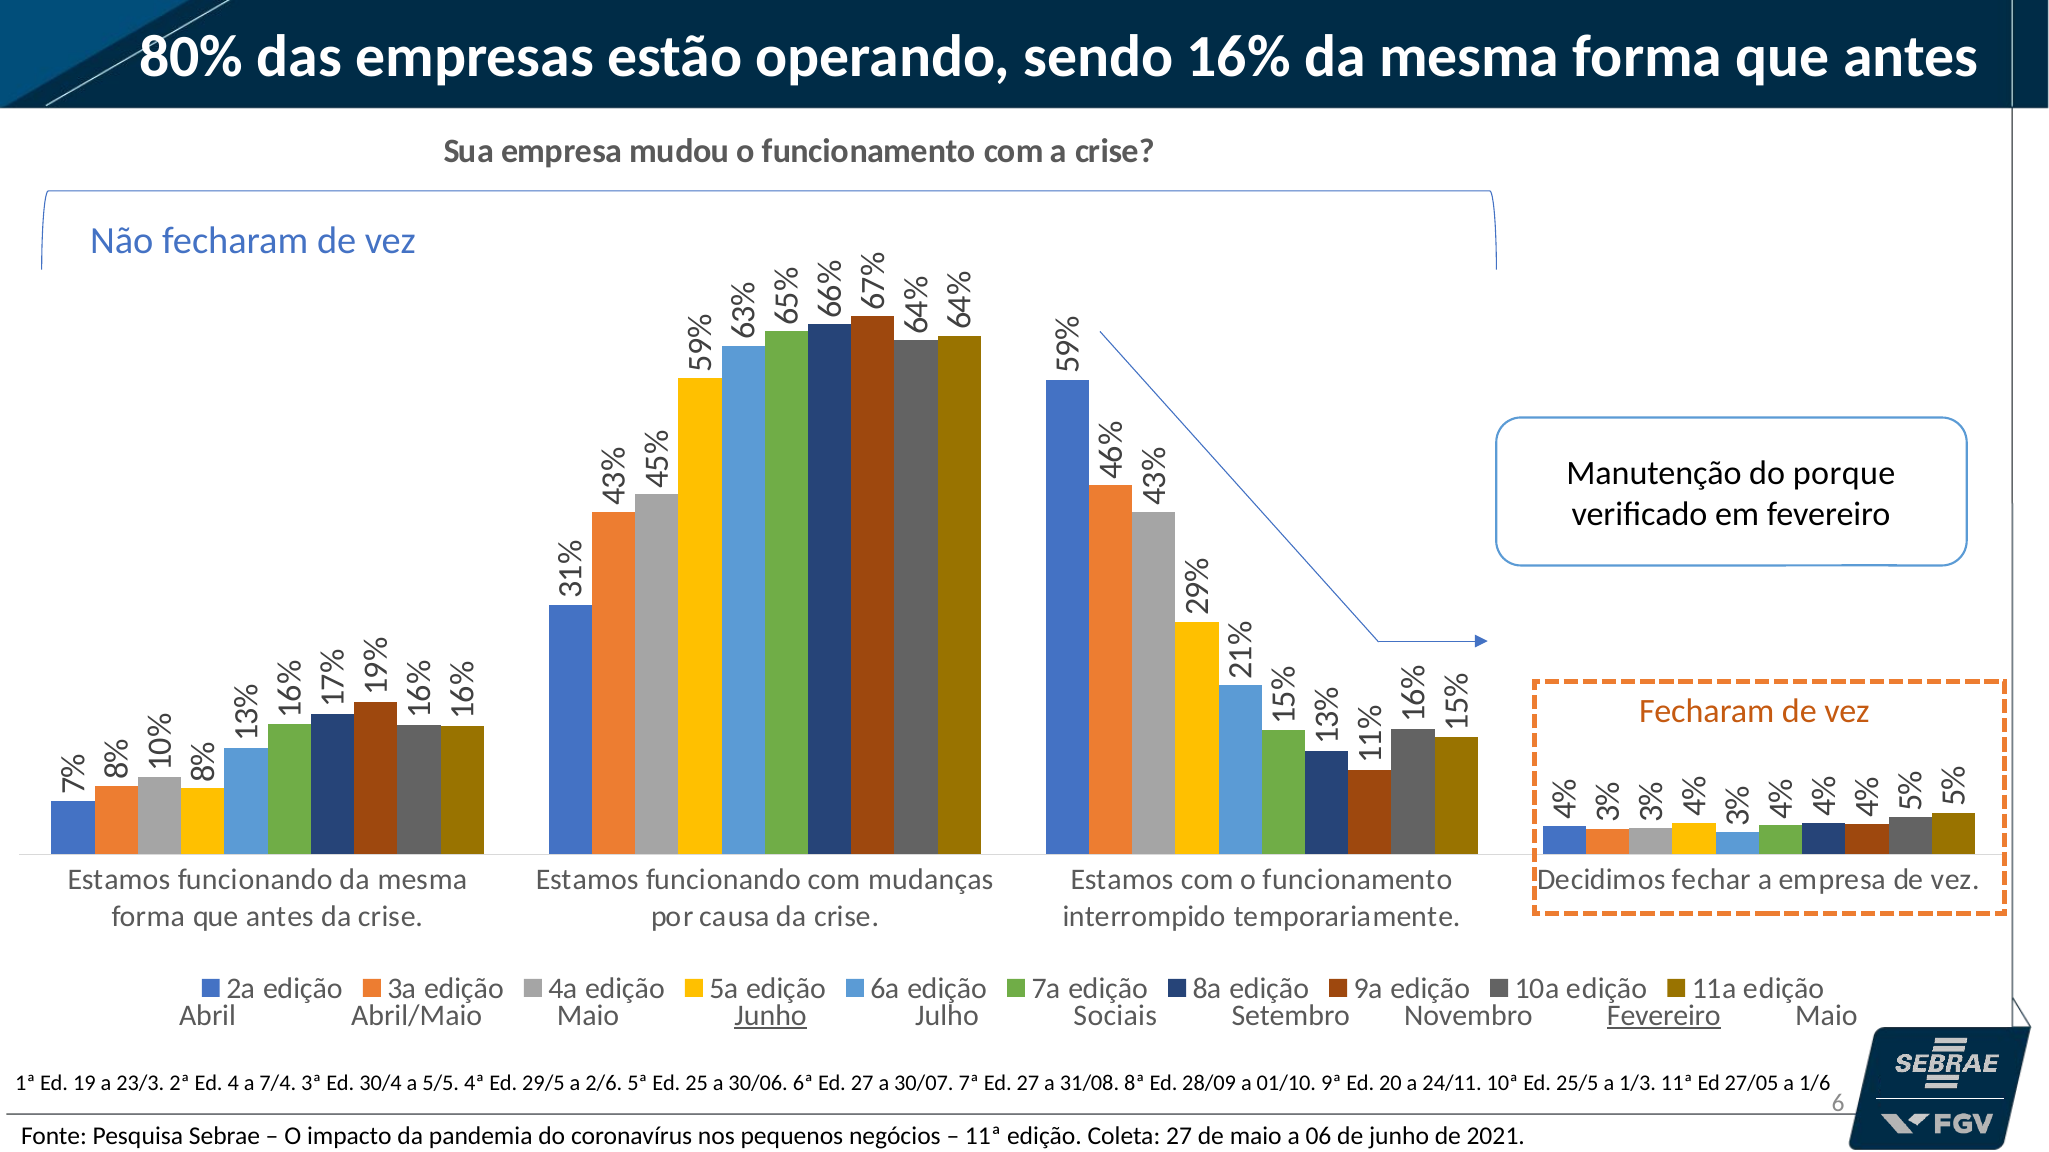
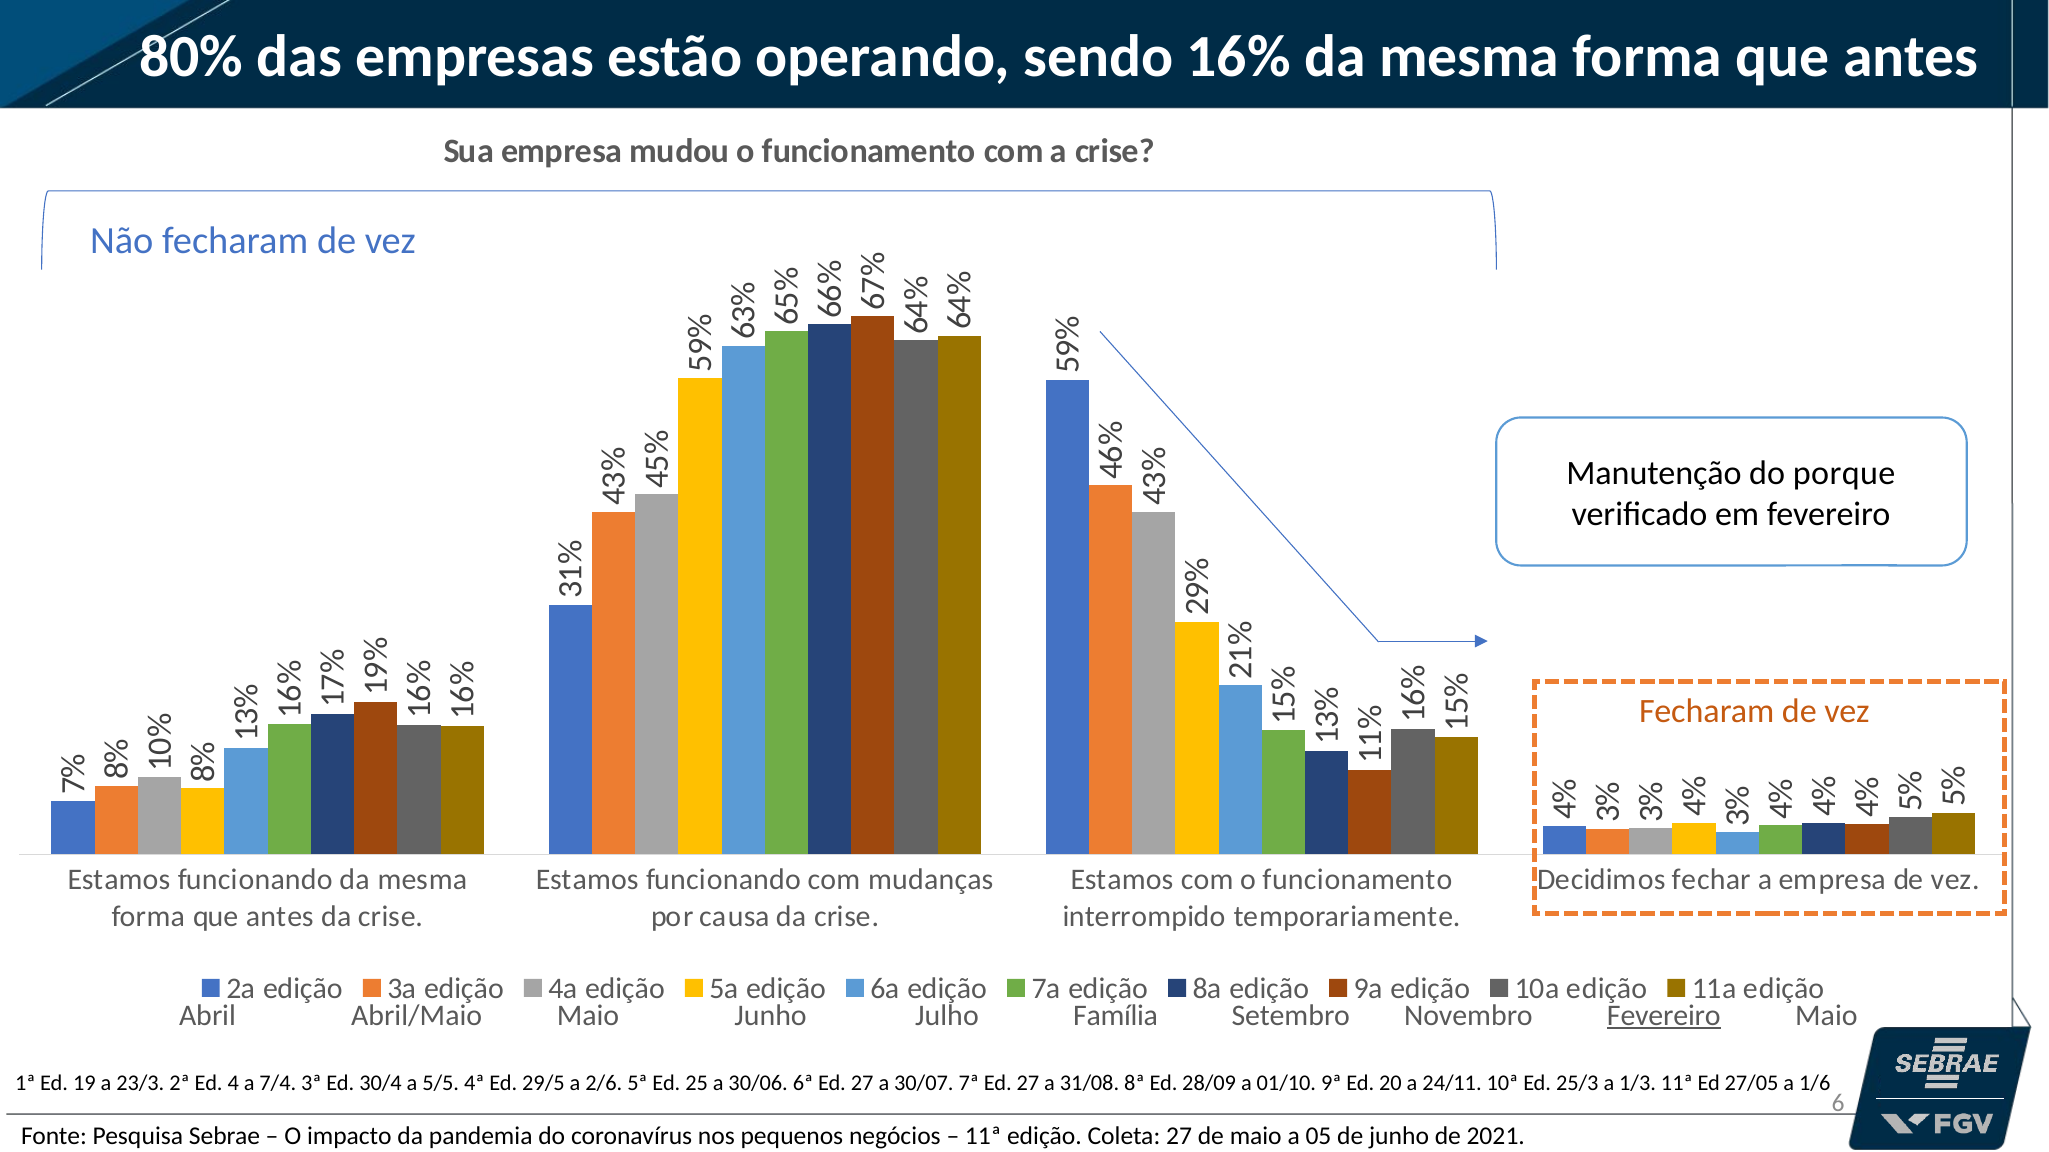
Junho at (771, 1016) underline: present -> none
Sociais: Sociais -> Família
25/5: 25/5 -> 25/3
06: 06 -> 05
